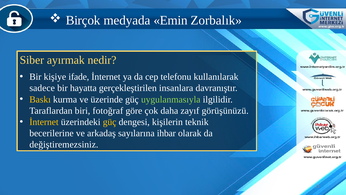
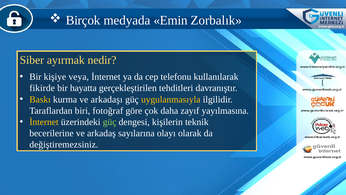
ifade: ifade -> veya
sadece: sadece -> fikirde
insanlara: insanlara -> tehditleri
üzerinde: üzerinde -> arkadaşı
uygulanmasıyla colour: light green -> yellow
görüşünüzü: görüşünüzü -> yayılmasına
güç at (110, 122) colour: yellow -> light green
ihbar: ihbar -> olayı
